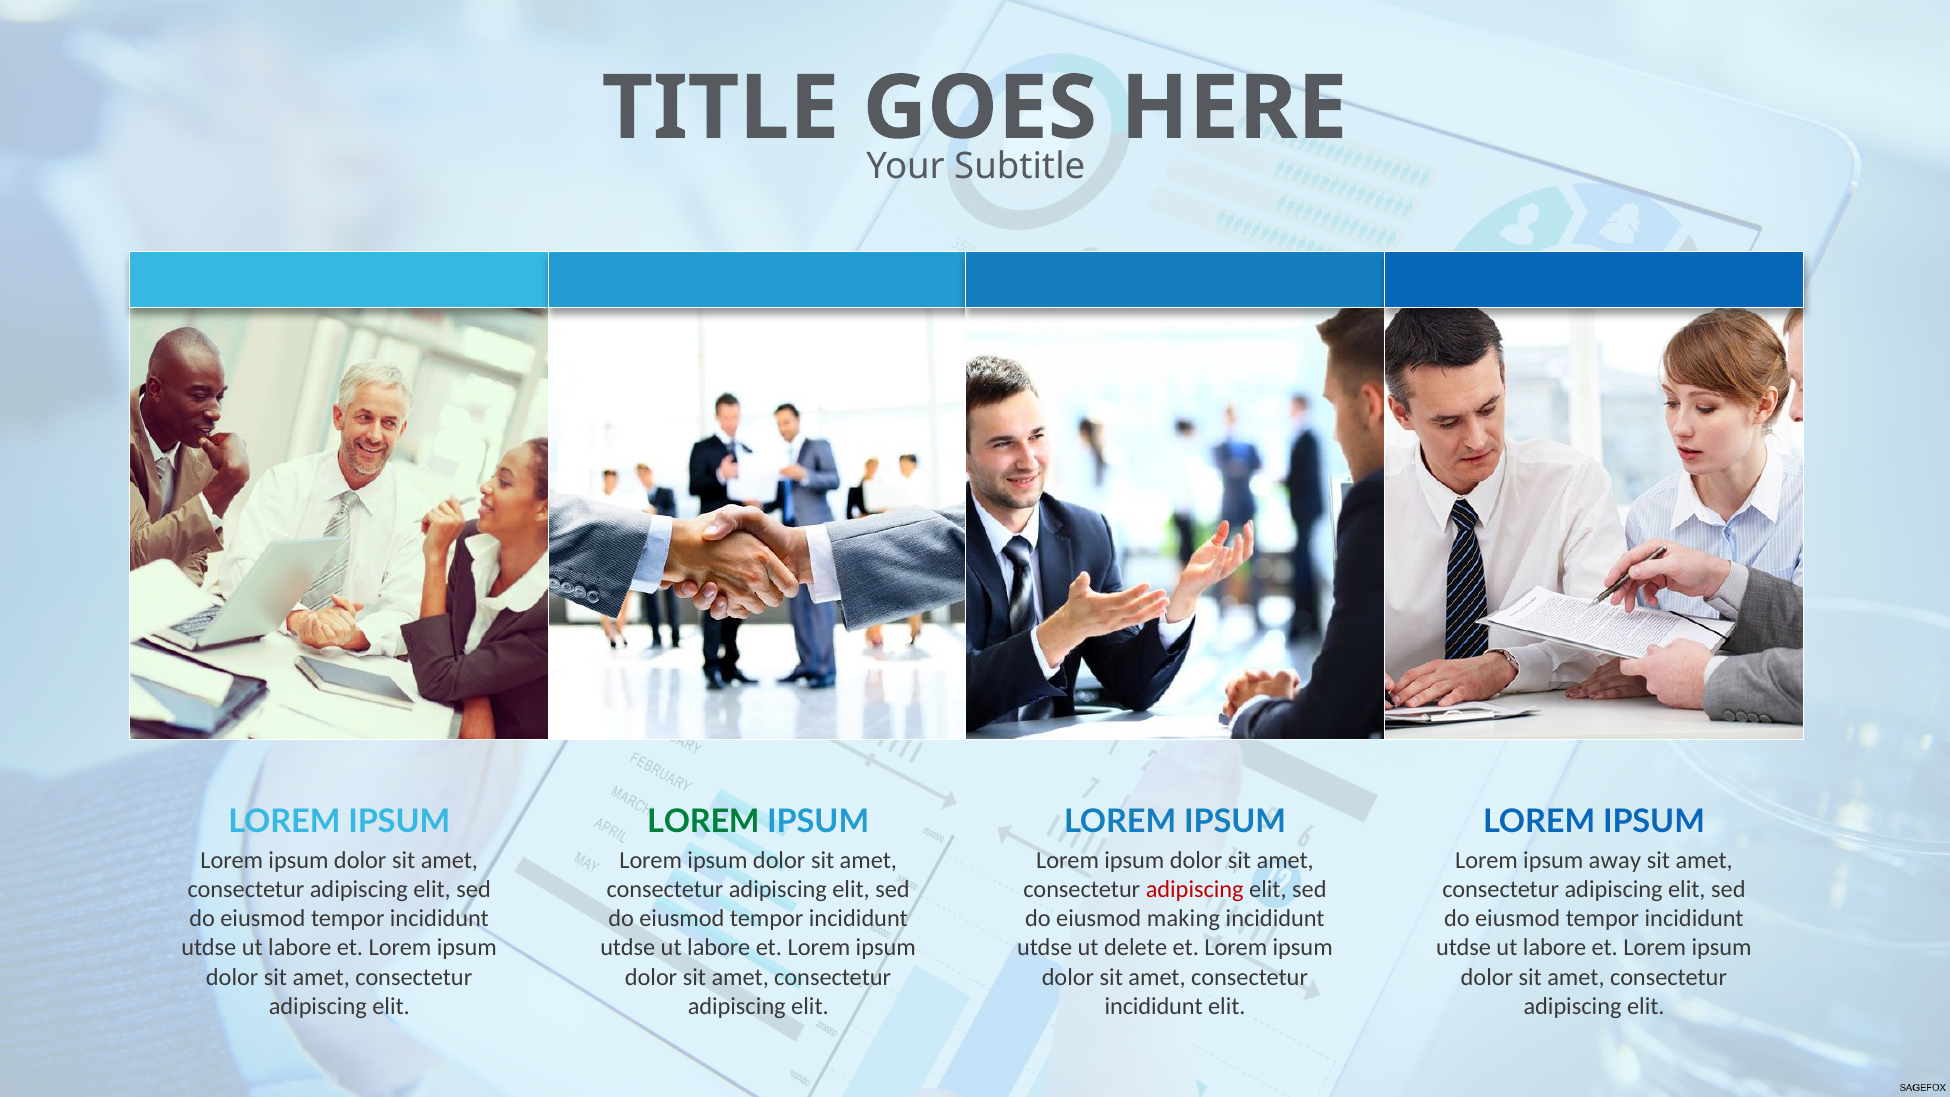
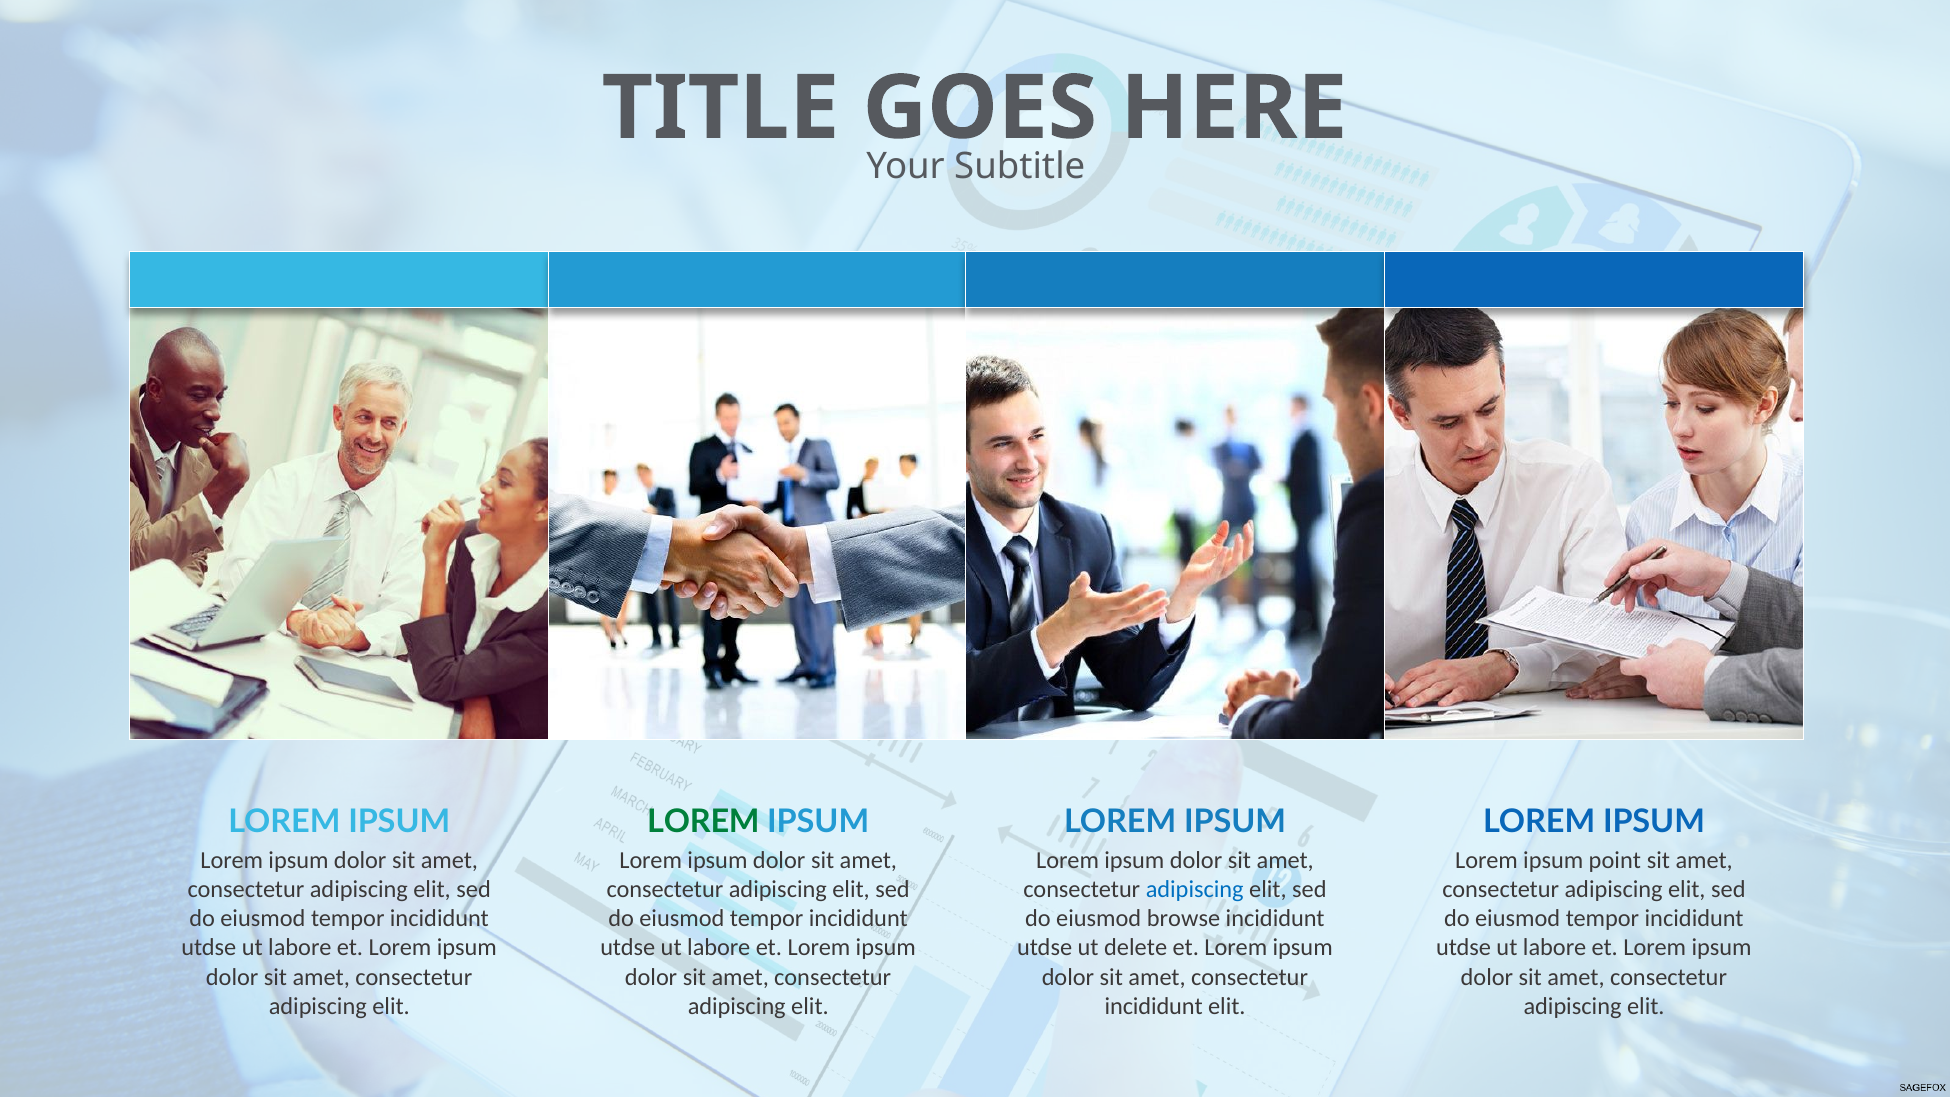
away: away -> point
adipiscing at (1195, 889) colour: red -> blue
making: making -> browse
